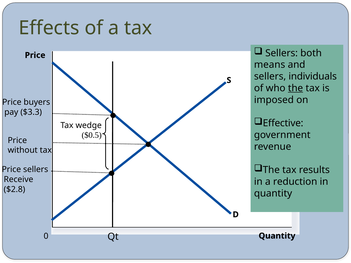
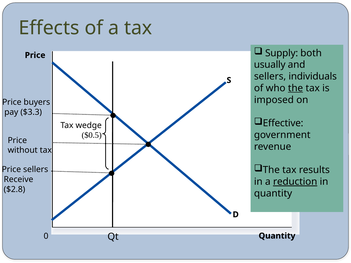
Sellers at (282, 53): Sellers -> Supply
means: means -> usually
reduction underline: none -> present
